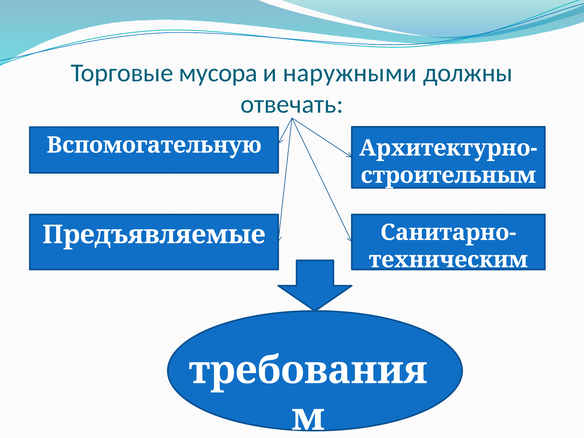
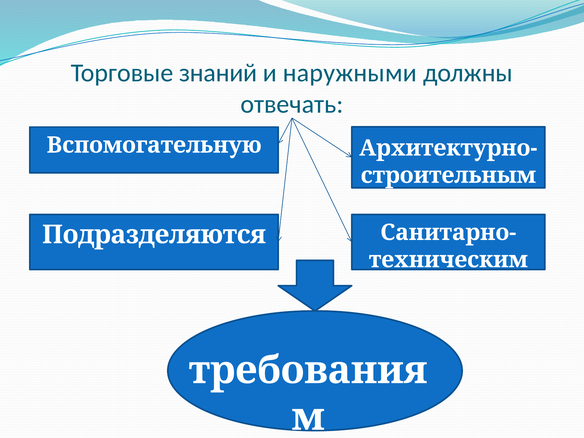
мусора: мусора -> знаний
Предъявляемые: Предъявляемые -> Подразделяются
